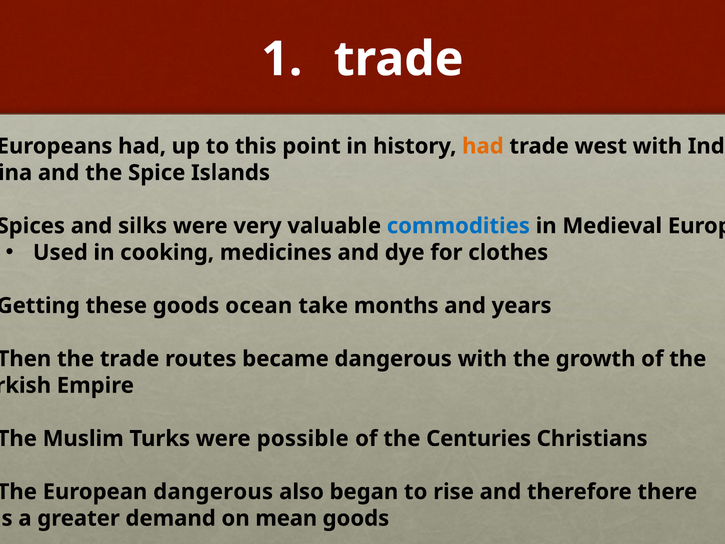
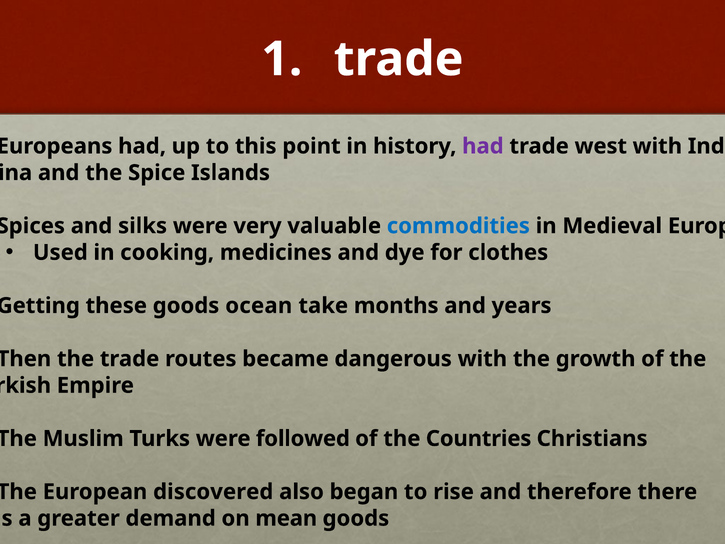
had at (483, 146) colour: orange -> purple
possible: possible -> followed
Centuries: Centuries -> Countries
European dangerous: dangerous -> discovered
